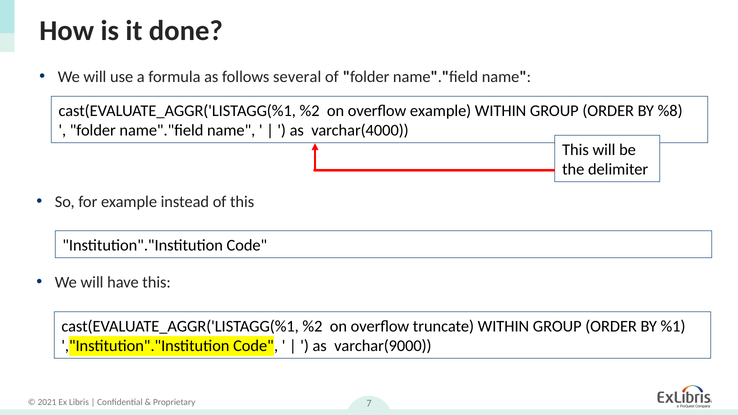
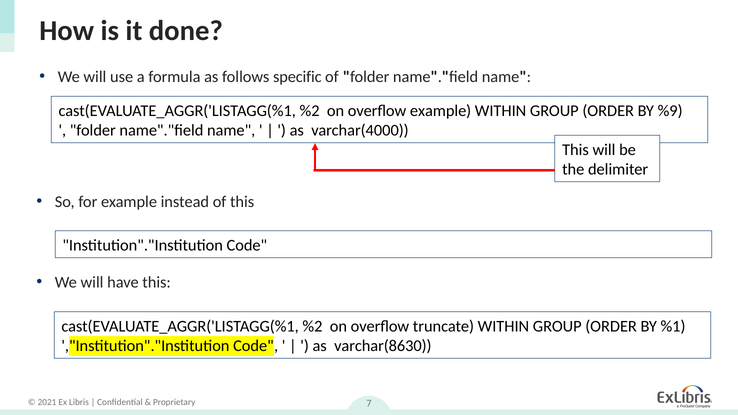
several: several -> specific
%8: %8 -> %9
varchar(9000: varchar(9000 -> varchar(8630
